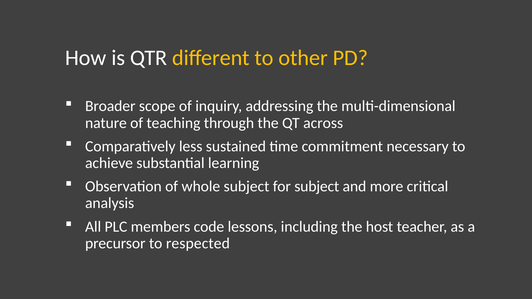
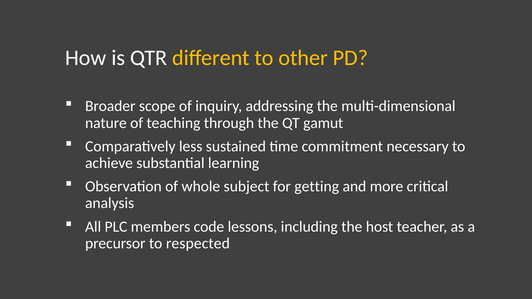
across: across -> gamut
for subject: subject -> getting
